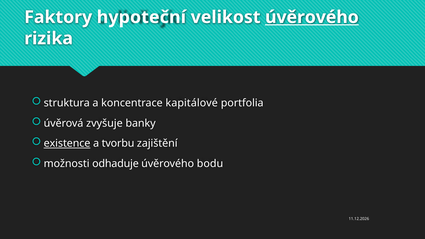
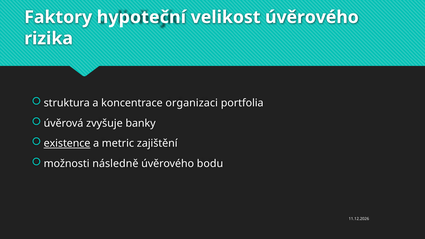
úvěrového at (312, 17) underline: present -> none
kapitálové: kapitálové -> organizaci
tvorbu: tvorbu -> metric
odhaduje: odhaduje -> následně
